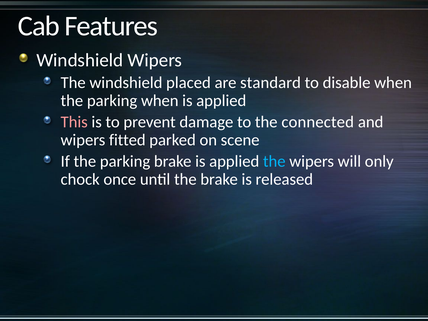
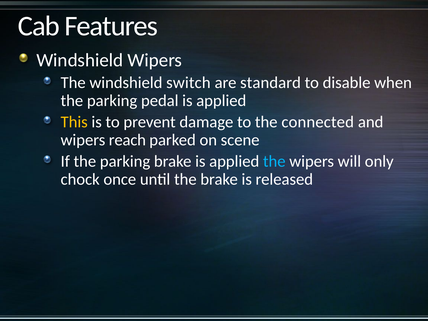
placed: placed -> switch
parking when: when -> pedal
This colour: pink -> yellow
fitted: fitted -> reach
